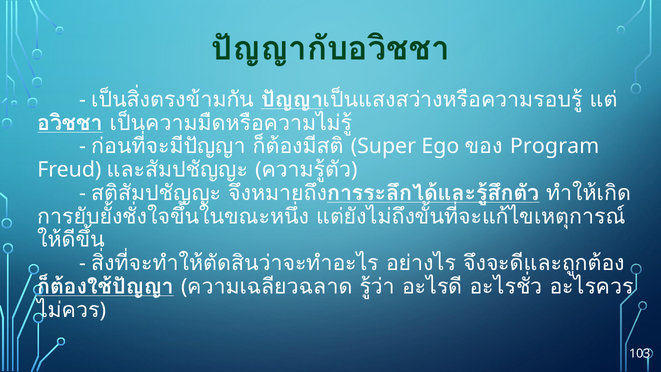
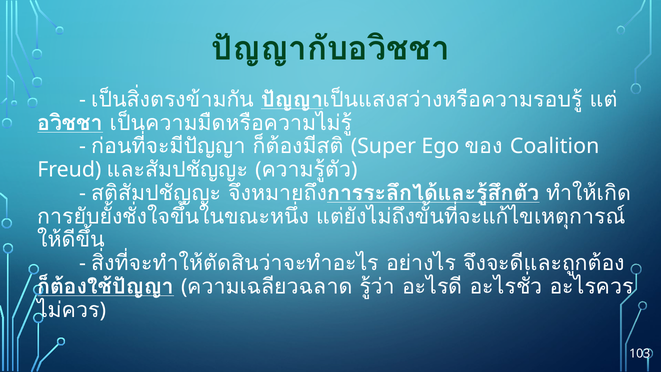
Program: Program -> Coalition
